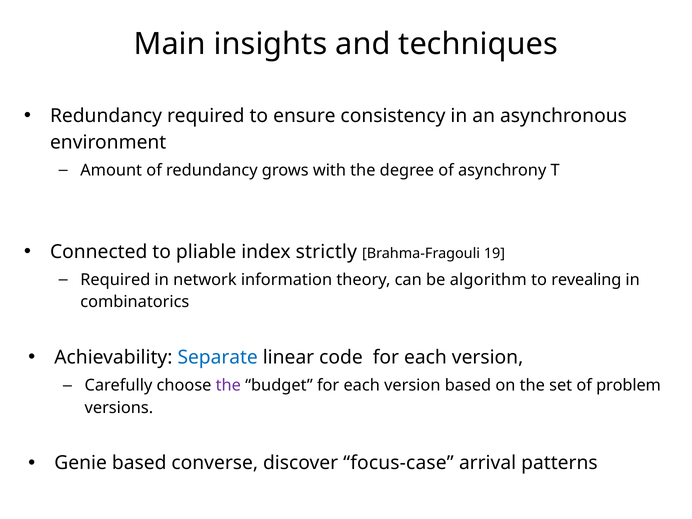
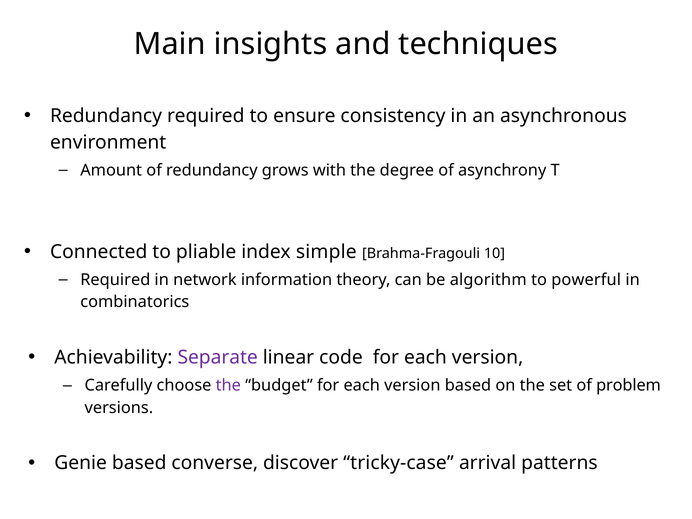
strictly: strictly -> simple
19: 19 -> 10
revealing: revealing -> powerful
Separate colour: blue -> purple
focus-case: focus-case -> tricky-case
